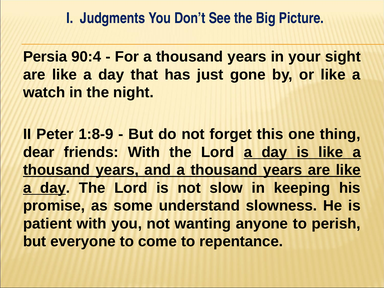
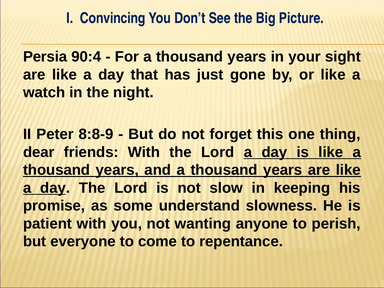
Judgments: Judgments -> Convincing
1:8-9: 1:8-9 -> 8:8-9
